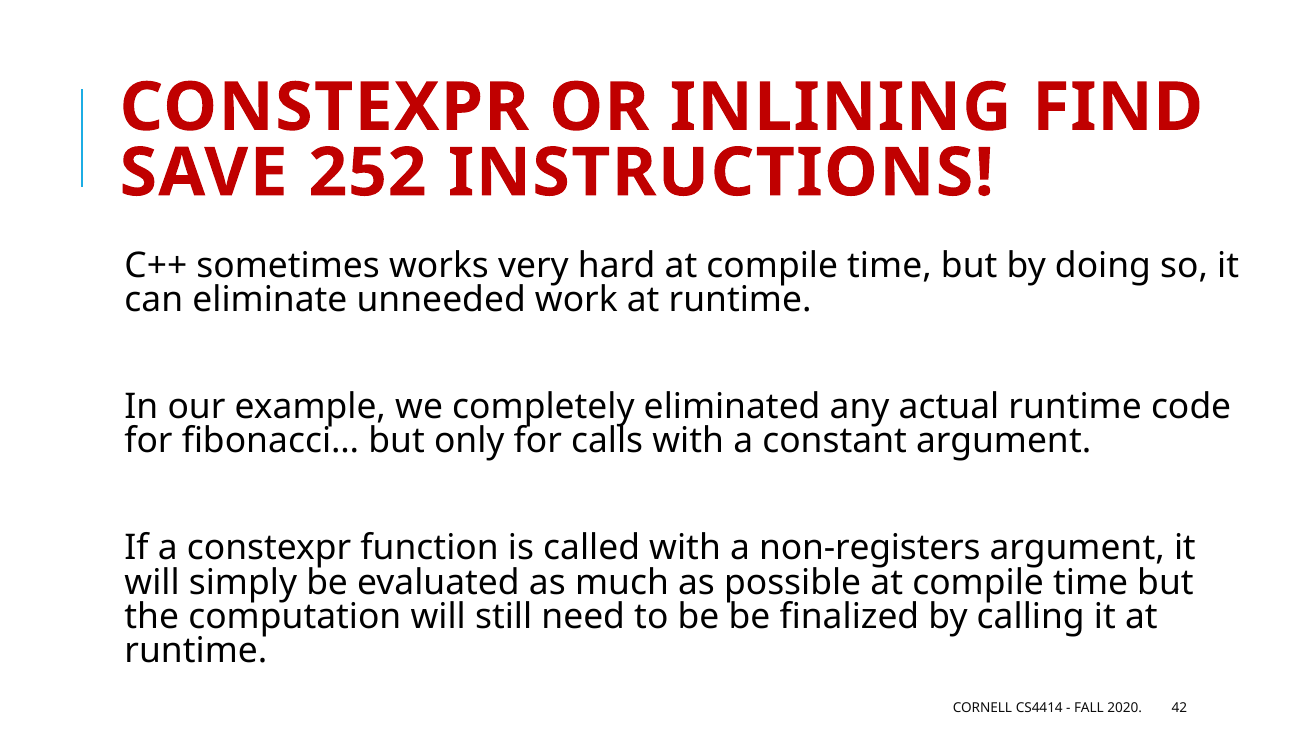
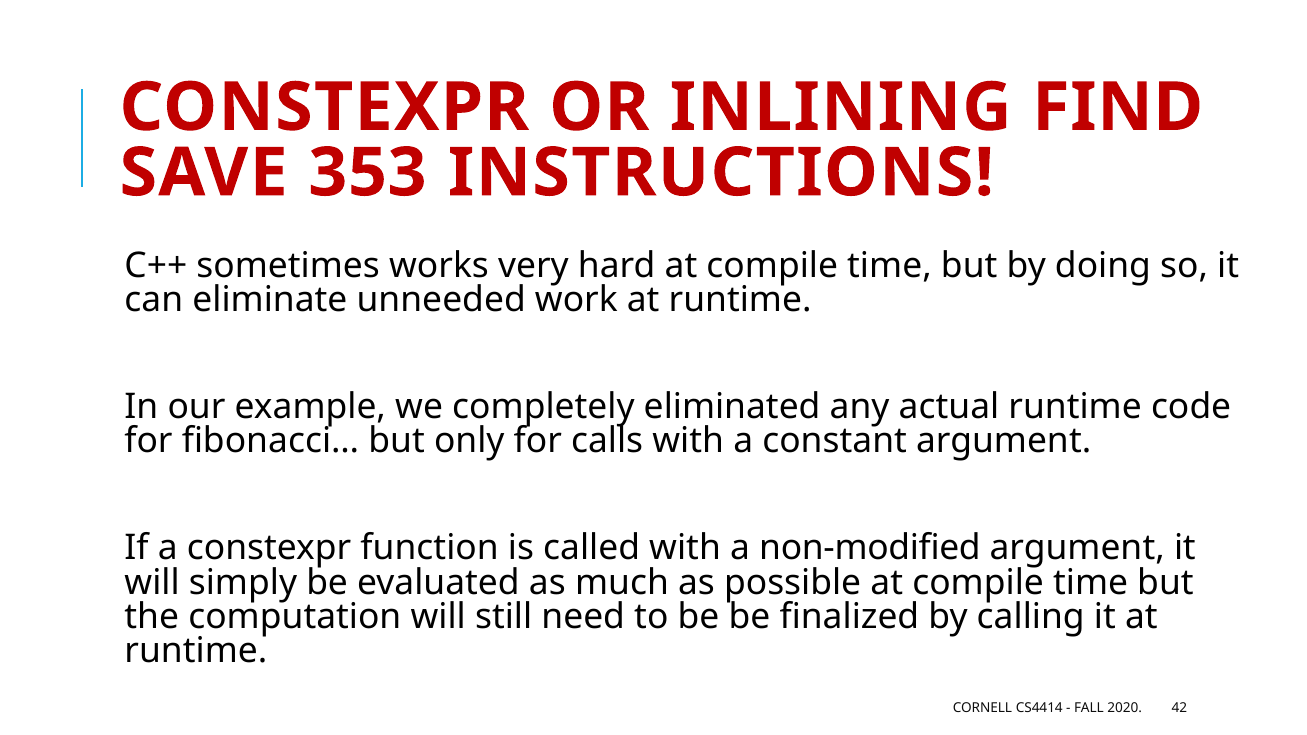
252: 252 -> 353
non-registers: non-registers -> non-modified
